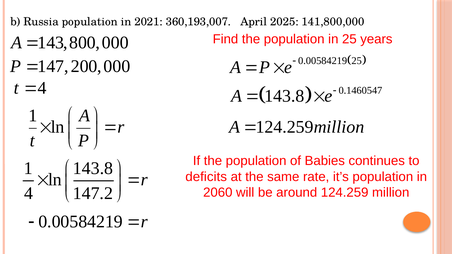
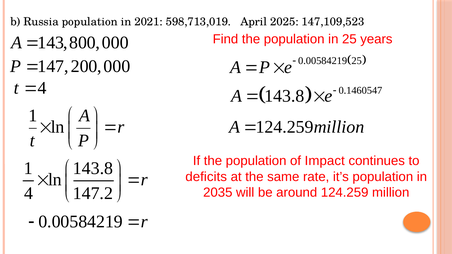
360,193,007: 360,193,007 -> 598,713,019
141,800,000: 141,800,000 -> 147,109,523
Babies: Babies -> Impact
2060: 2060 -> 2035
